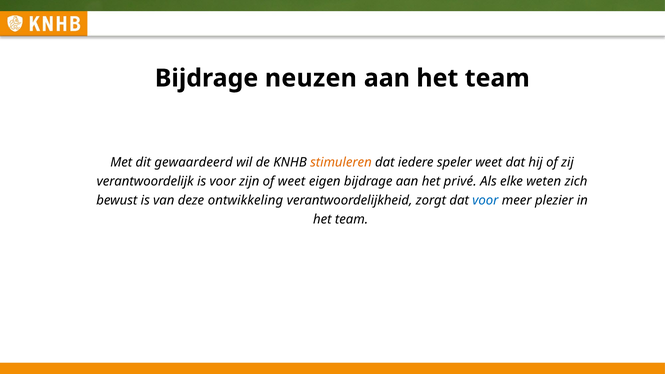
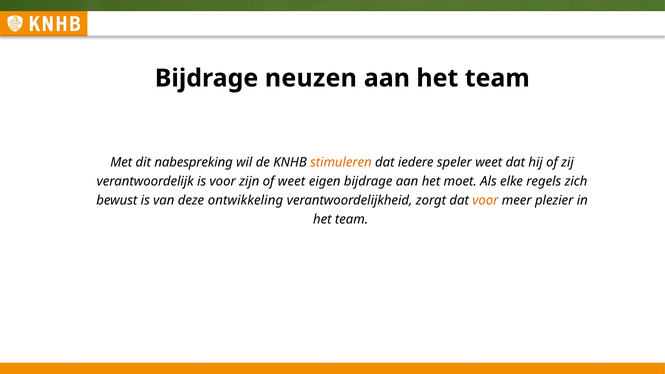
gewaardeerd: gewaardeerd -> nabespreking
privé: privé -> moet
weten: weten -> regels
voor at (485, 200) colour: blue -> orange
